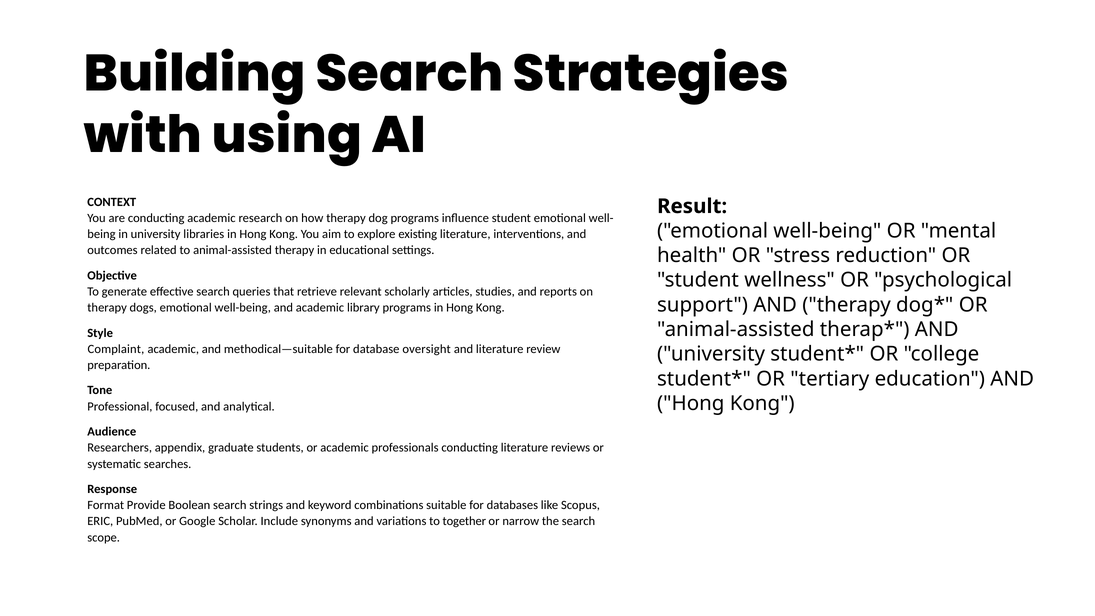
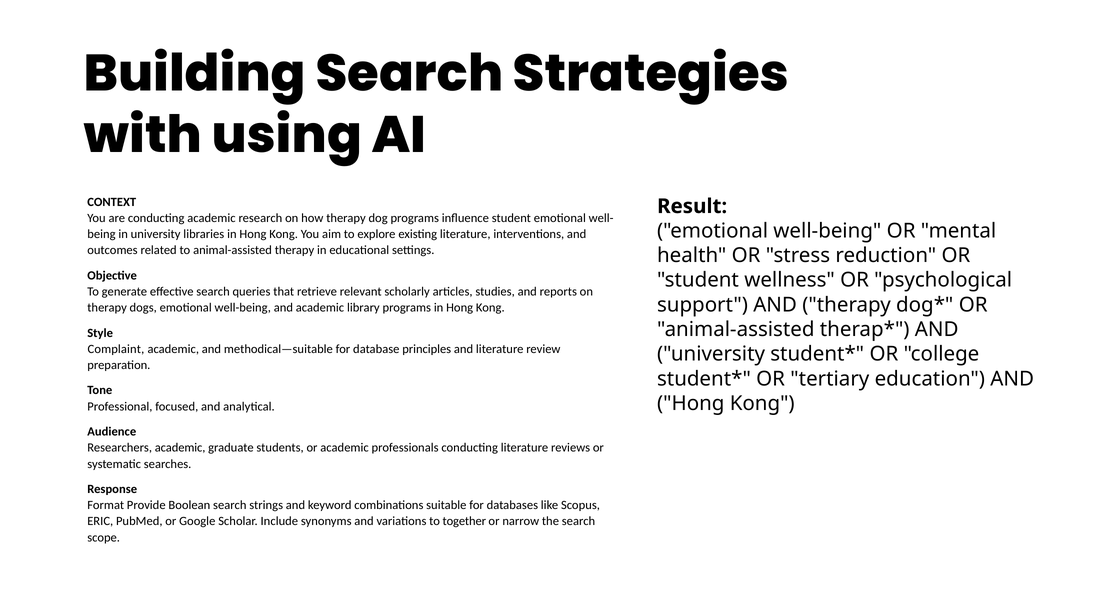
oversight: oversight -> principles
Researchers appendix: appendix -> academic
